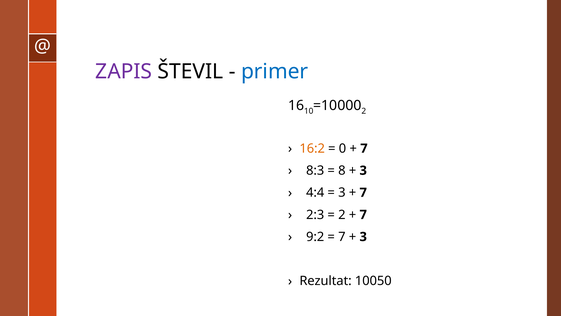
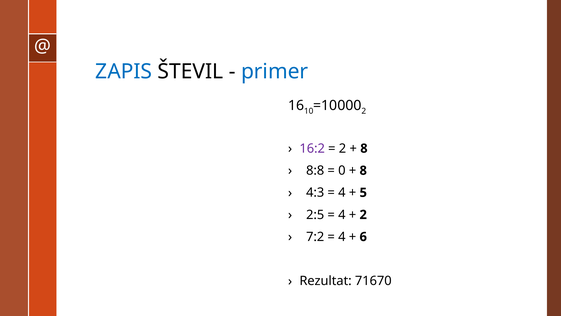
ZAPIS colour: purple -> blue
16:2 colour: orange -> purple
0 at (342, 148): 0 -> 2
7 at (364, 148): 7 -> 8
8:3: 8:3 -> 8:8
8: 8 -> 0
3 at (363, 170): 3 -> 8
4:4: 4:4 -> 4:3
3 at (342, 192): 3 -> 4
7 at (363, 192): 7 -> 5
2:3: 2:3 -> 2:5
2 at (342, 215): 2 -> 4
7 at (363, 215): 7 -> 2
9:2: 9:2 -> 7:2
7 at (342, 237): 7 -> 4
3 at (363, 237): 3 -> 6
10050: 10050 -> 71670
